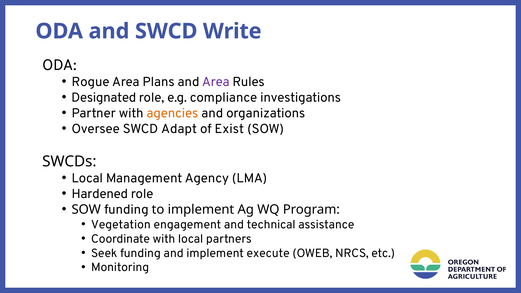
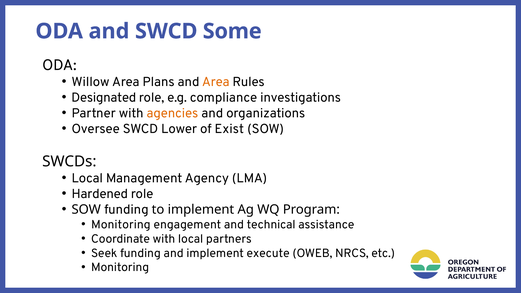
Write: Write -> Some
Rogue: Rogue -> Willow
Area at (216, 82) colour: purple -> orange
Adapt: Adapt -> Lower
Vegetation at (121, 224): Vegetation -> Monitoring
